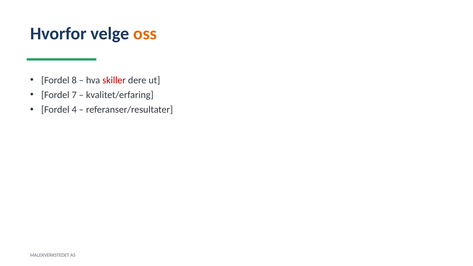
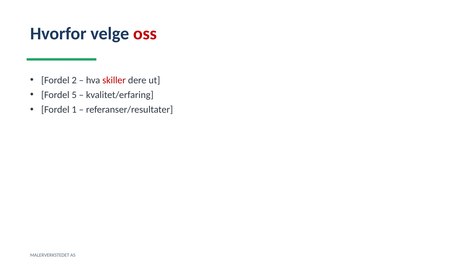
oss colour: orange -> red
8: 8 -> 2
7: 7 -> 5
4: 4 -> 1
